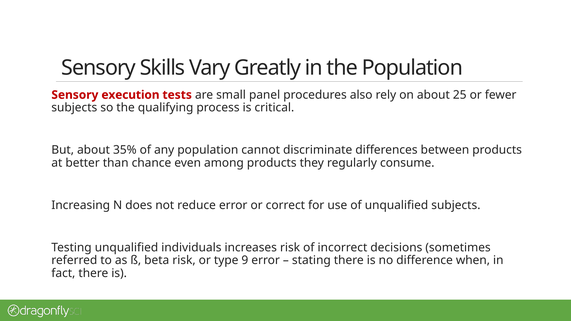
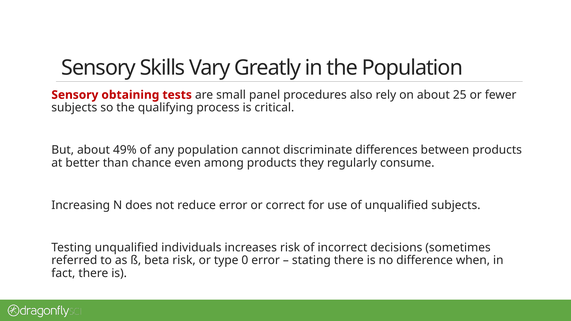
execution: execution -> obtaining
35%: 35% -> 49%
9: 9 -> 0
